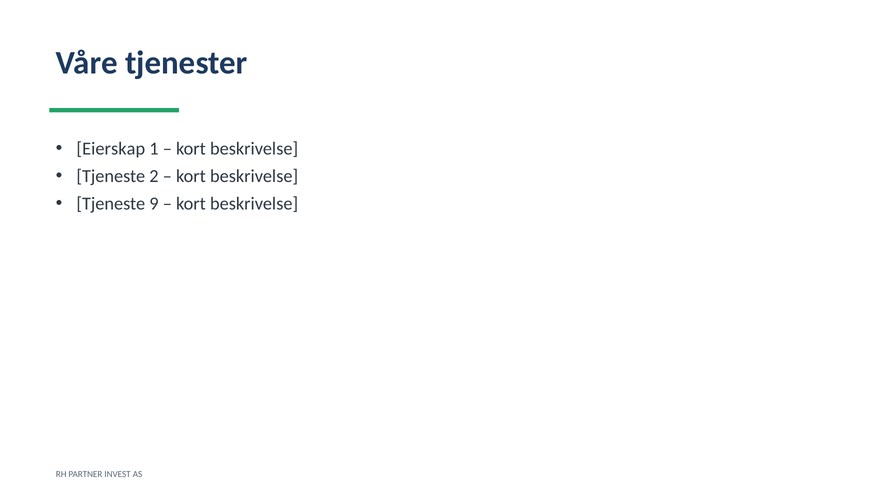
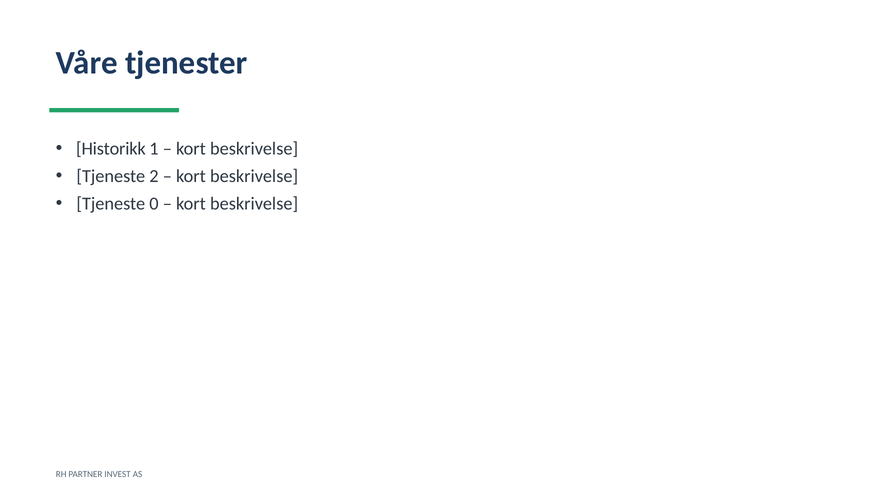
Eierskap: Eierskap -> Historikk
9: 9 -> 0
